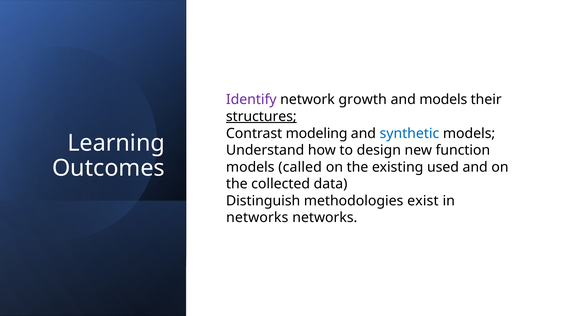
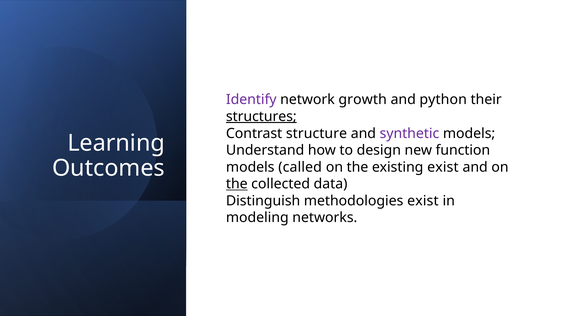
and models: models -> python
modeling: modeling -> structure
synthetic colour: blue -> purple
existing used: used -> exist
the at (237, 184) underline: none -> present
networks at (257, 218): networks -> modeling
